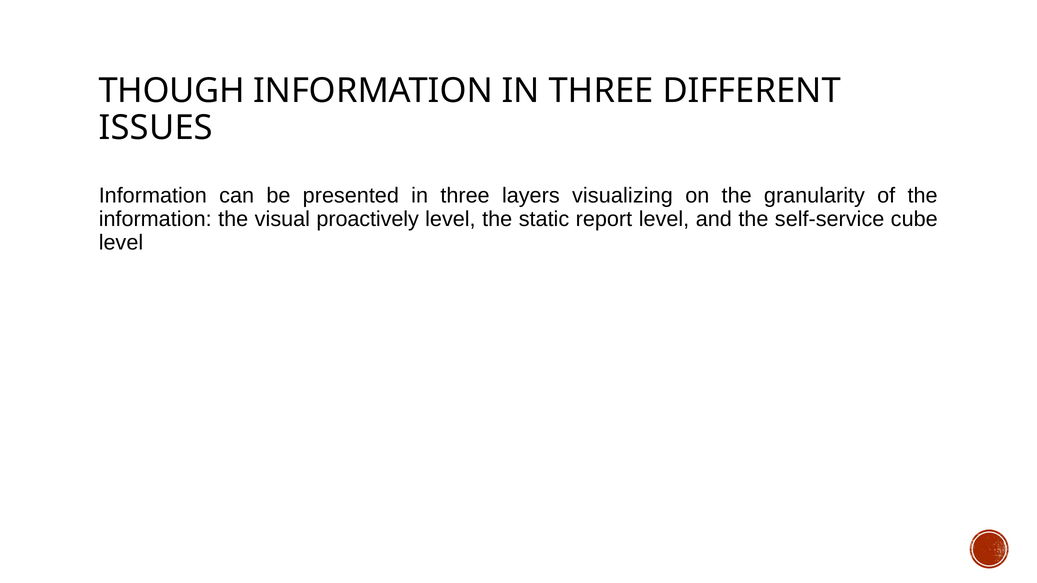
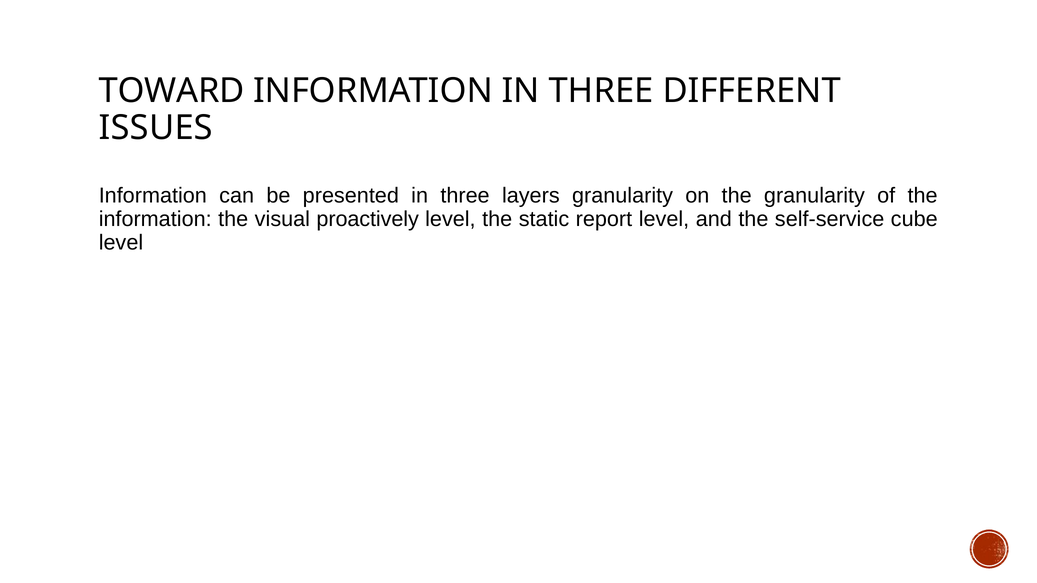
THOUGH: THOUGH -> TOWARD
layers visualizing: visualizing -> granularity
